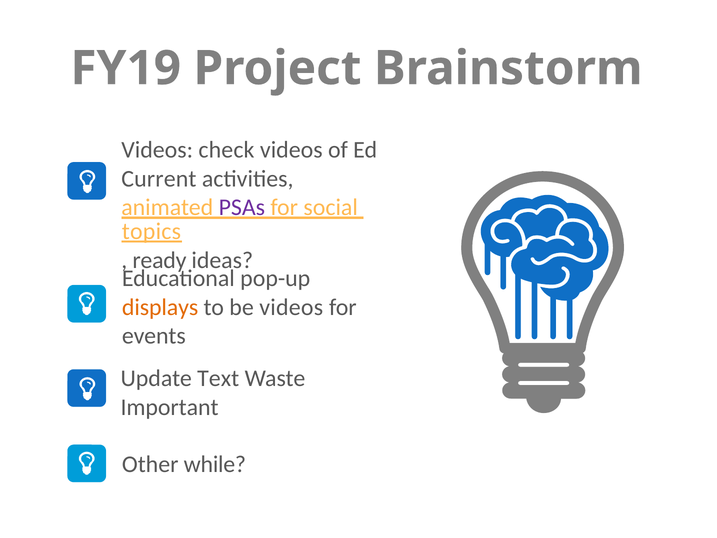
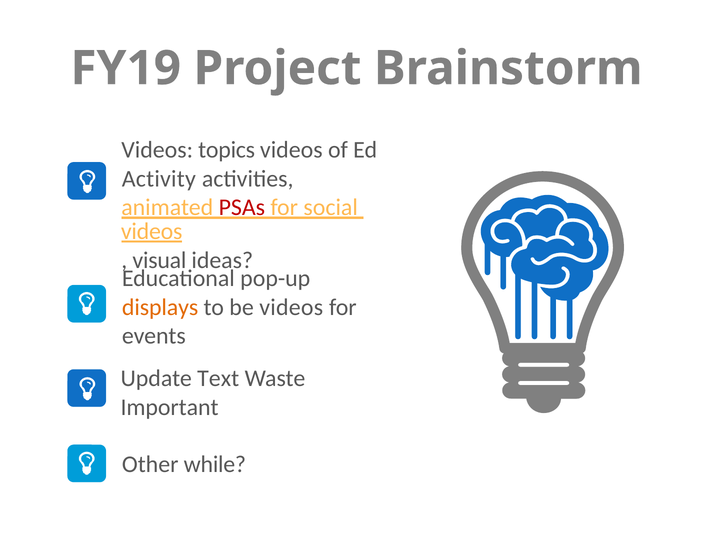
check: check -> topics
Current: Current -> Activity
PSAs colour: purple -> red
topics at (151, 231): topics -> videos
ready: ready -> visual
